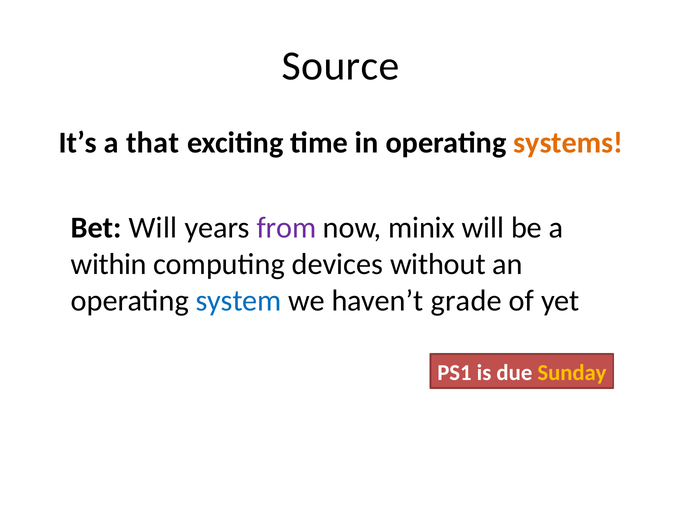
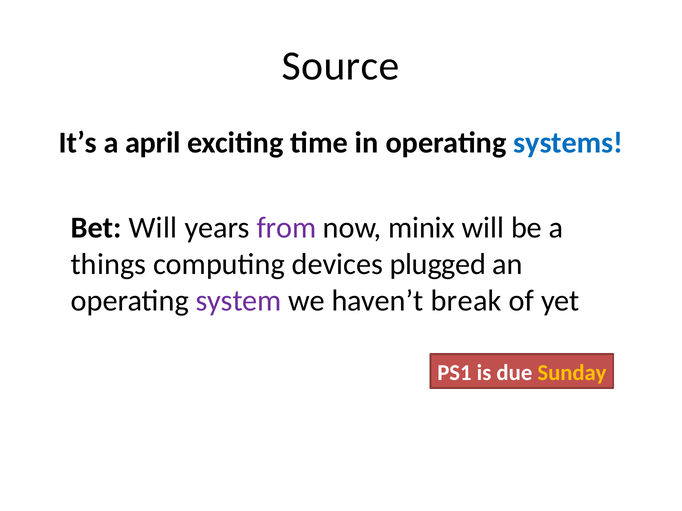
that: that -> april
systems colour: orange -> blue
within: within -> things
without: without -> plugged
system colour: blue -> purple
grade: grade -> break
